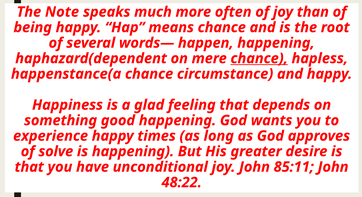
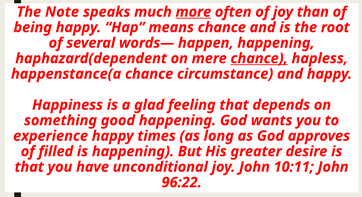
more underline: none -> present
solve: solve -> filled
85:11: 85:11 -> 10:11
48:22: 48:22 -> 96:22
